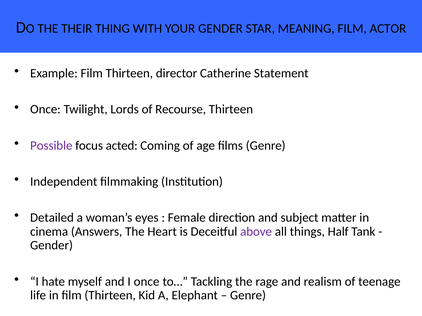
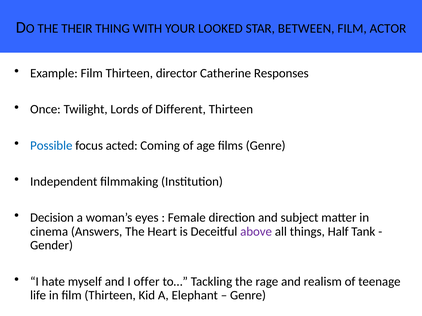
YOUR GENDER: GENDER -> LOOKED
MEANING: MEANING -> BETWEEN
Statement: Statement -> Responses
Recourse: Recourse -> Different
Possible colour: purple -> blue
Detailed: Detailed -> Decision
I once: once -> offer
